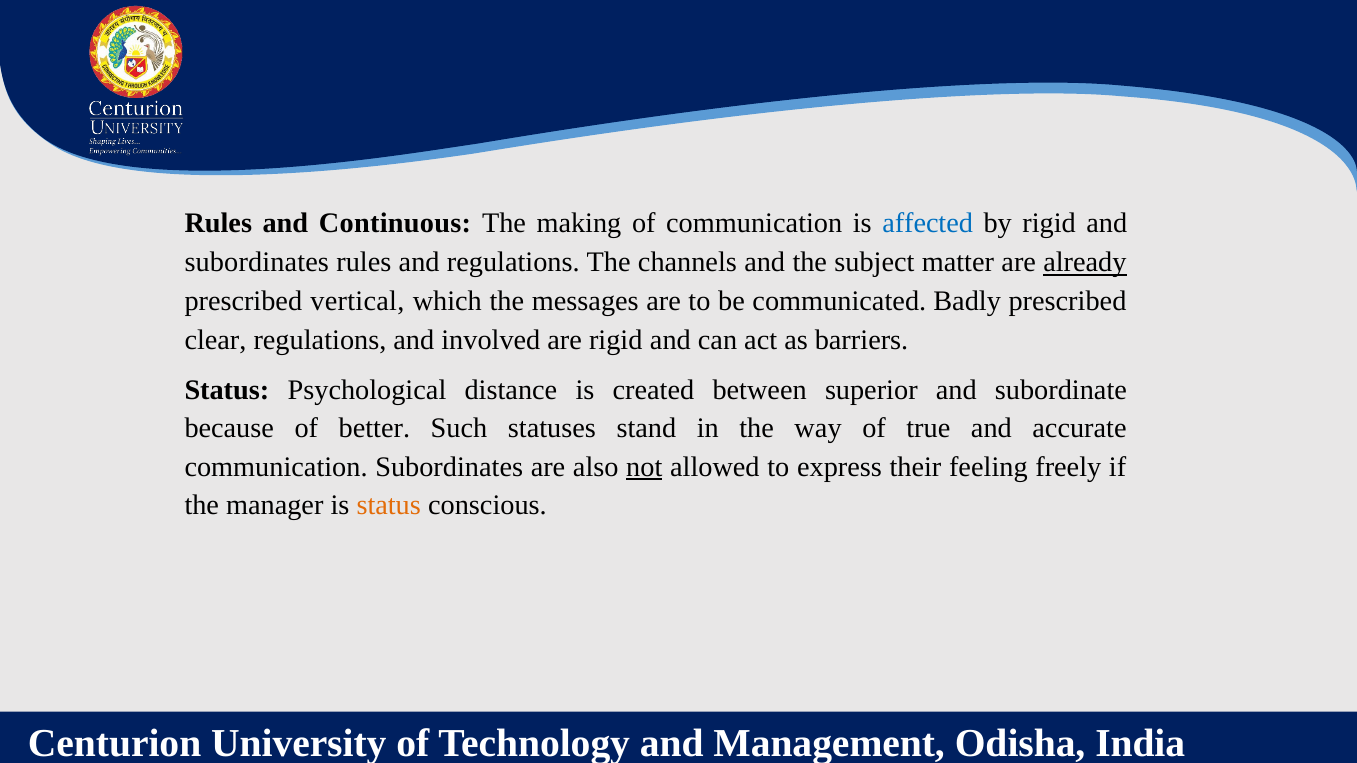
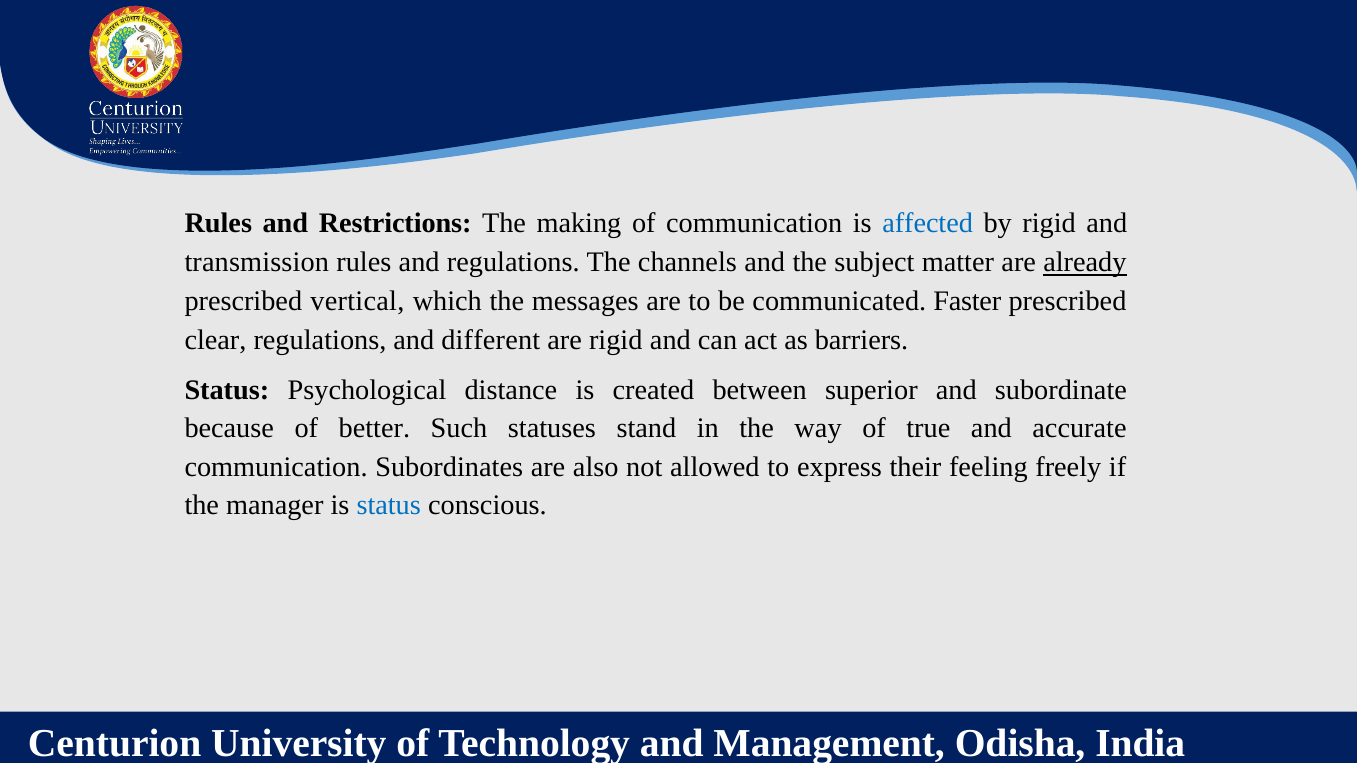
Continuous: Continuous -> Restrictions
subordinates at (257, 263): subordinates -> transmission
Badly: Badly -> Faster
involved: involved -> different
not underline: present -> none
status at (389, 506) colour: orange -> blue
